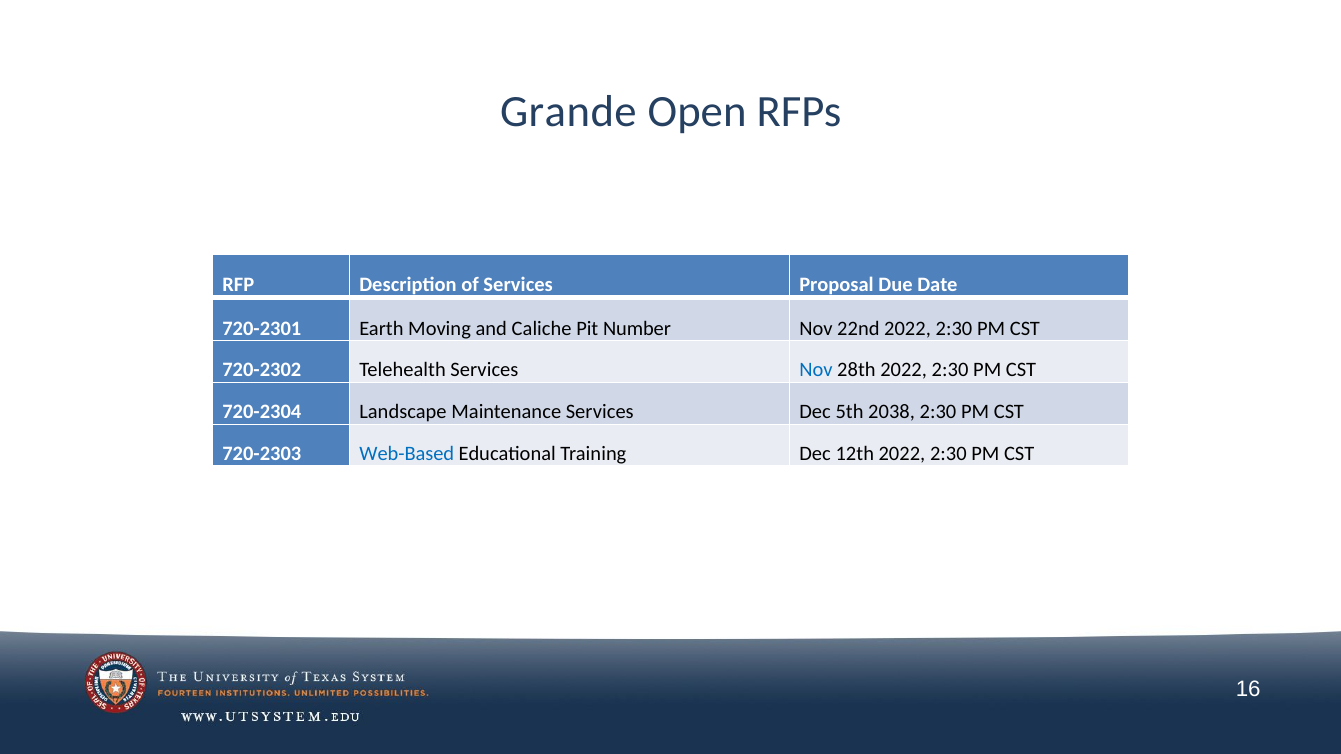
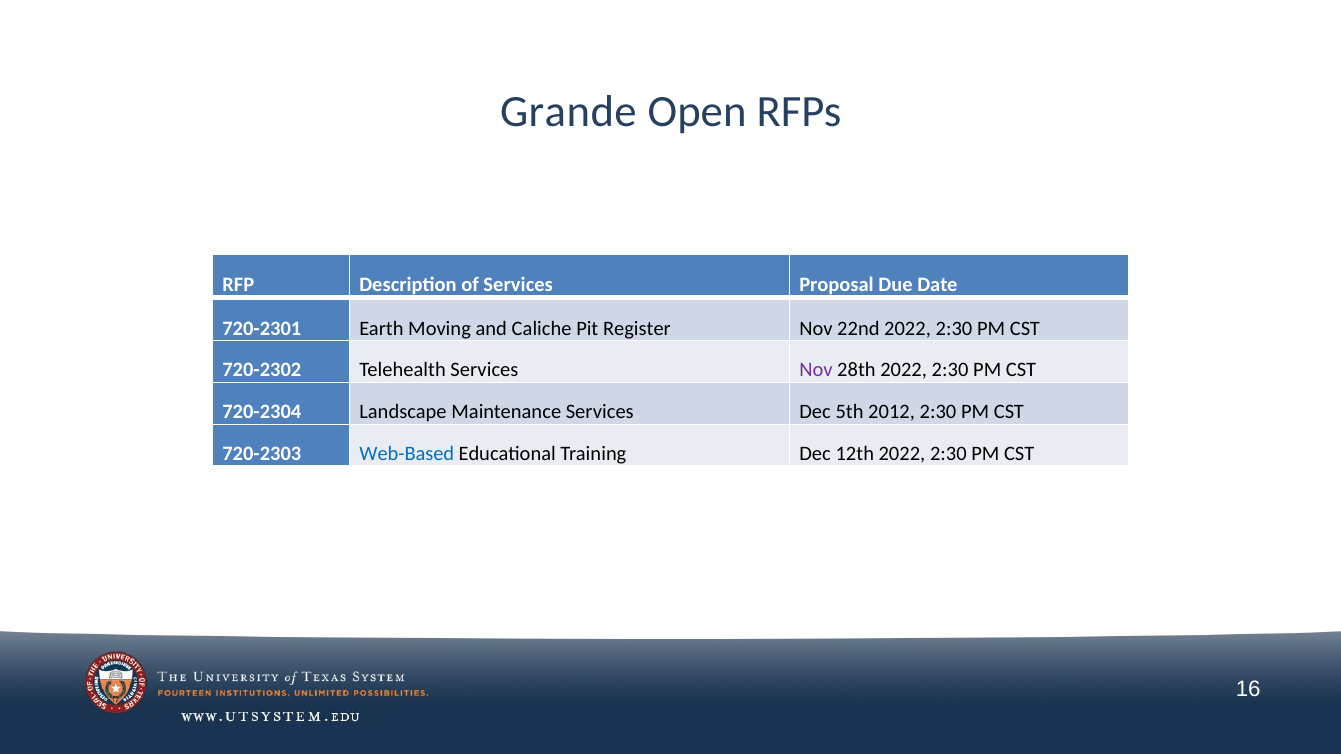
Number: Number -> Register
Nov at (816, 370) colour: blue -> purple
2038: 2038 -> 2012
